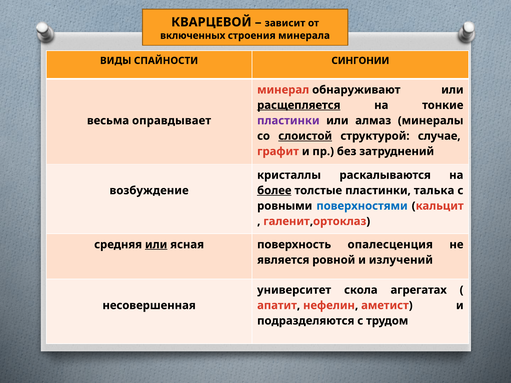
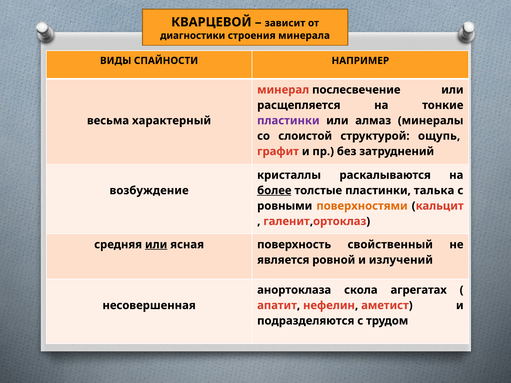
включенных: включенных -> диагностики
СИНГОНИИ: СИНГОНИИ -> НАПРИМЕР
обнаруживают: обнаруживают -> послесвечение
расщепляется underline: present -> none
оправдывает: оправдывает -> характерный
слоистой underline: present -> none
случае: случае -> ощупь
поверхностями colour: blue -> orange
опалесценция: опалесценция -> свойственный
университет: университет -> анортоклаза
